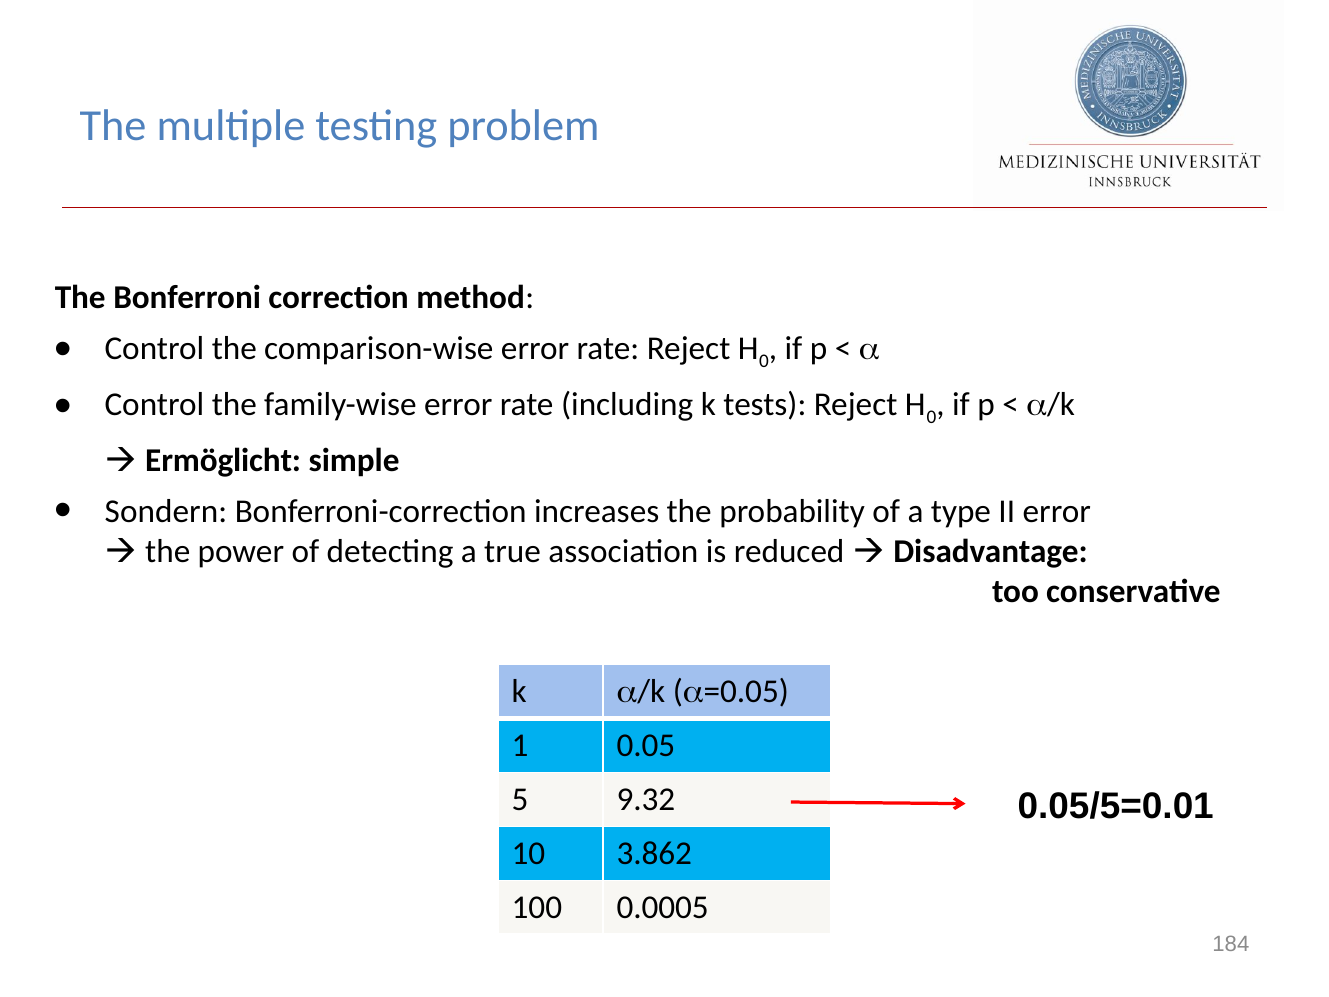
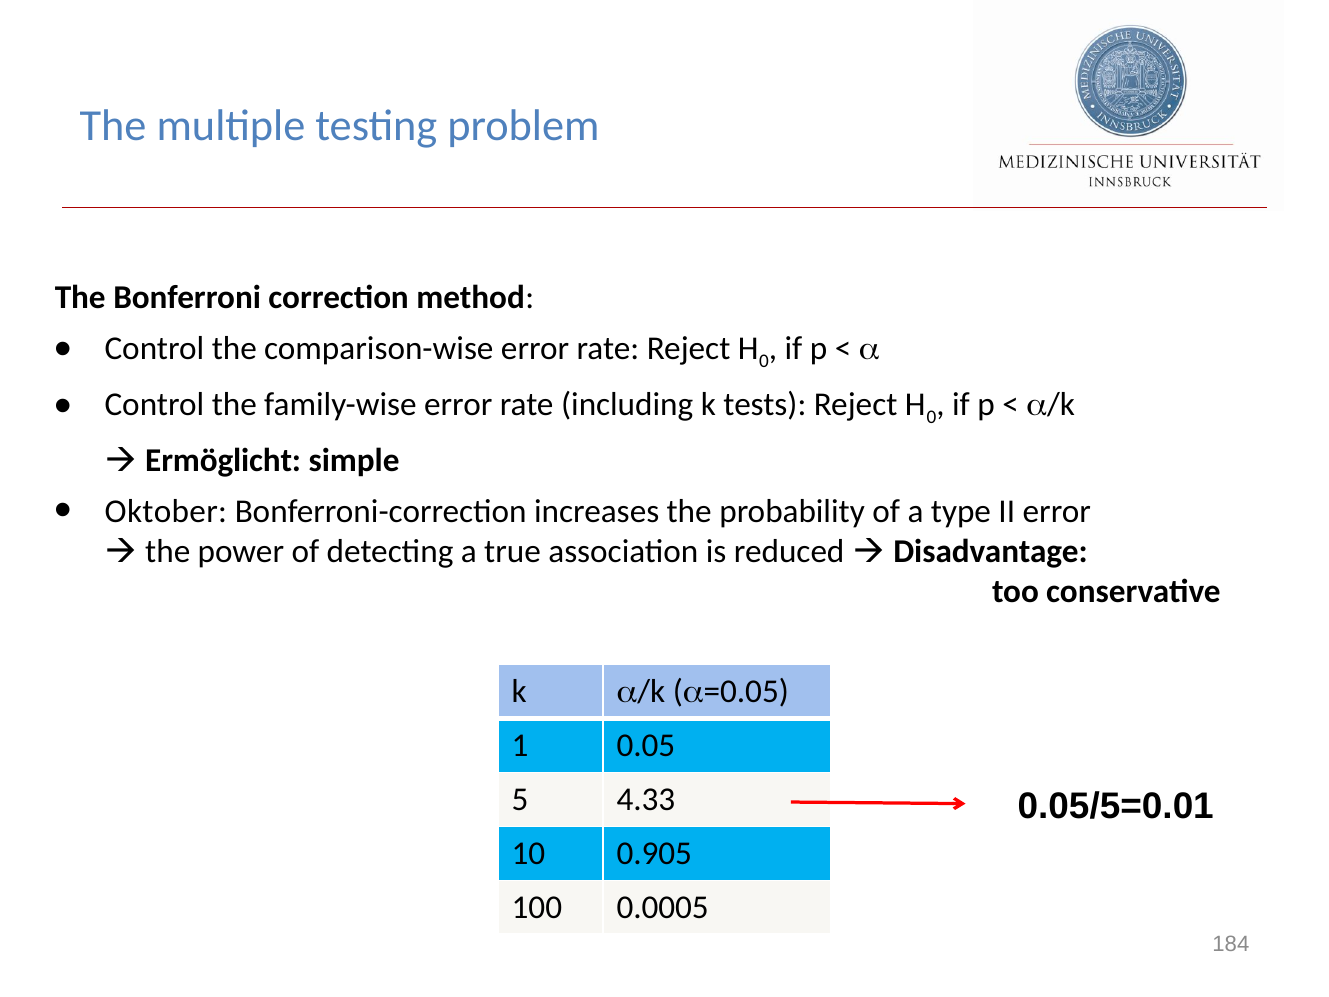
Sondern: Sondern -> Oktober
9.32: 9.32 -> 4.33
3.862: 3.862 -> 0.905
